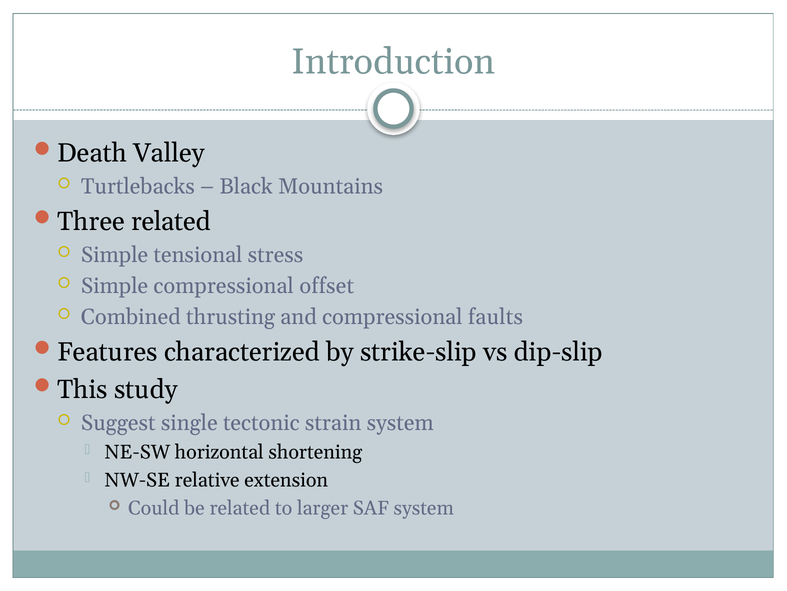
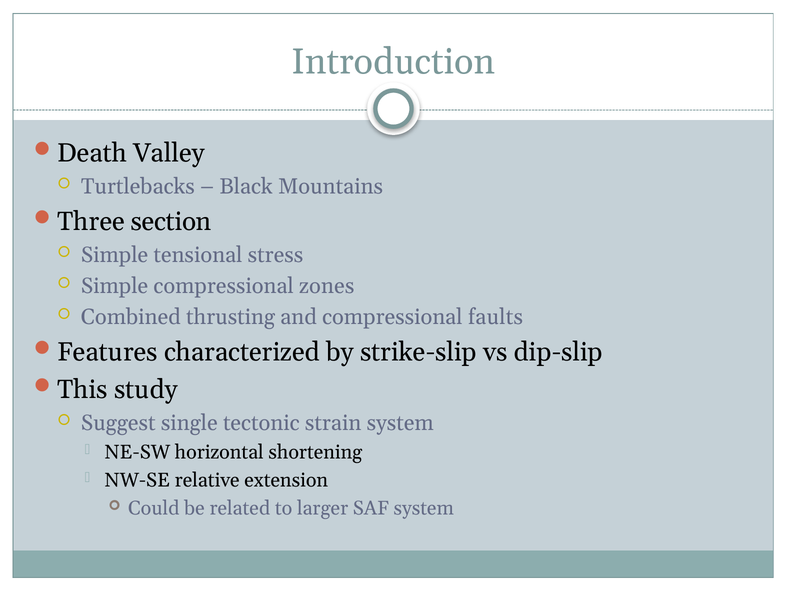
Three related: related -> section
offset: offset -> zones
